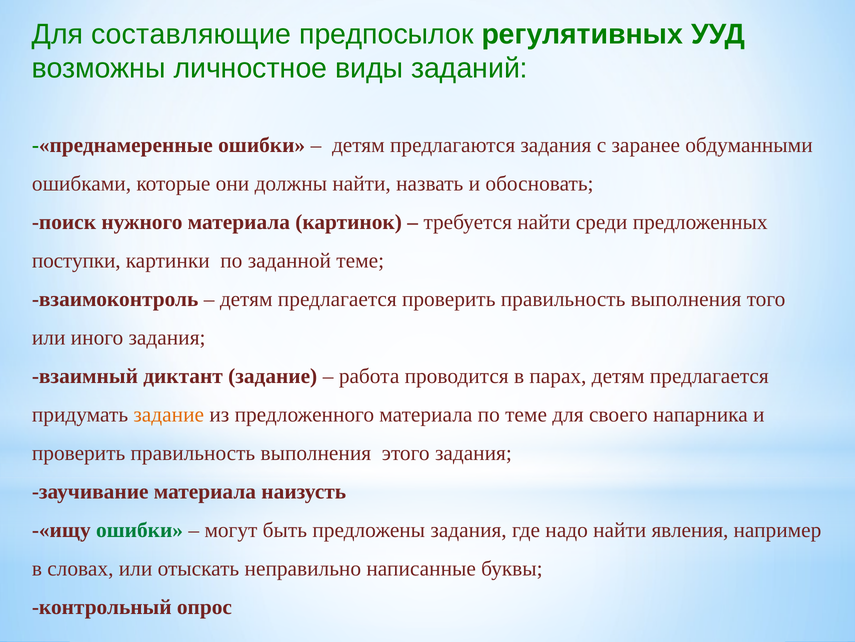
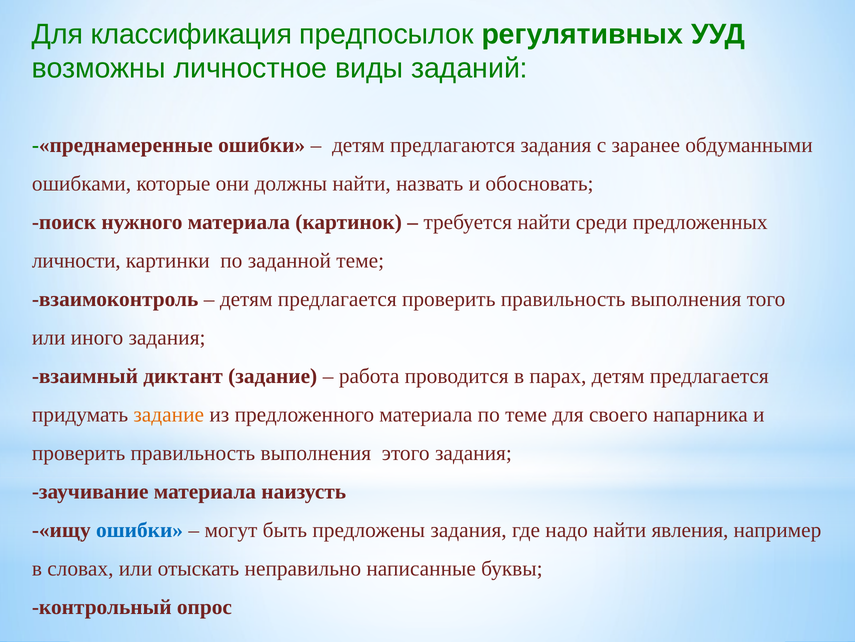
составляющие: составляющие -> классификация
поступки: поступки -> личности
ошибки at (140, 530) colour: green -> blue
